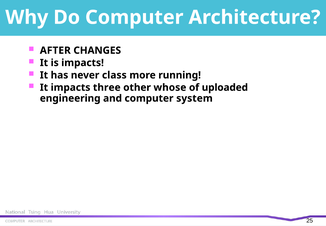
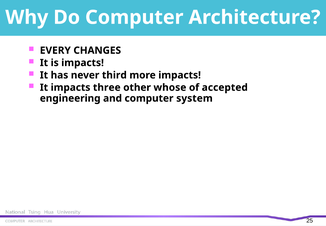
AFTER: AFTER -> EVERY
class: class -> third
more running: running -> impacts
uploaded: uploaded -> accepted
